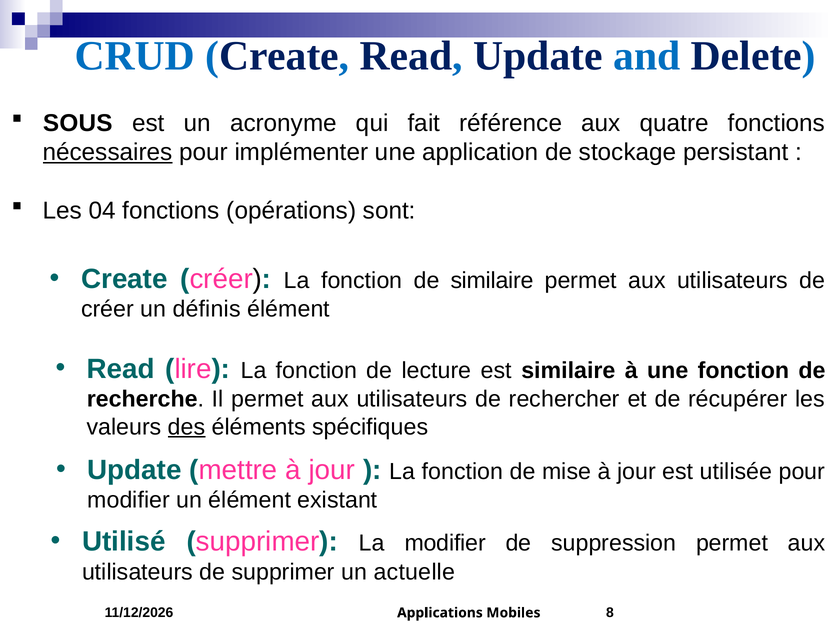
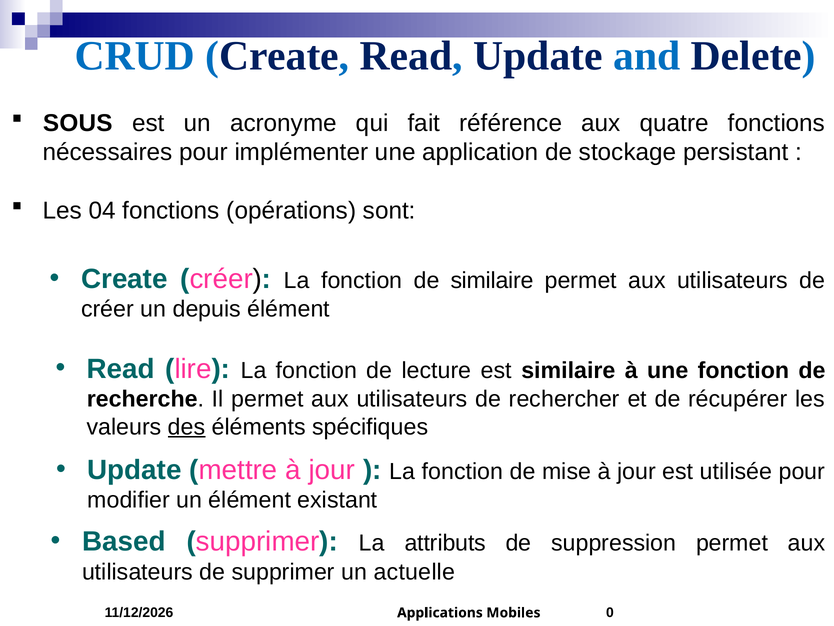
nécessaires underline: present -> none
définis: définis -> depuis
Utilisé: Utilisé -> Based
La modifier: modifier -> attributs
8: 8 -> 0
